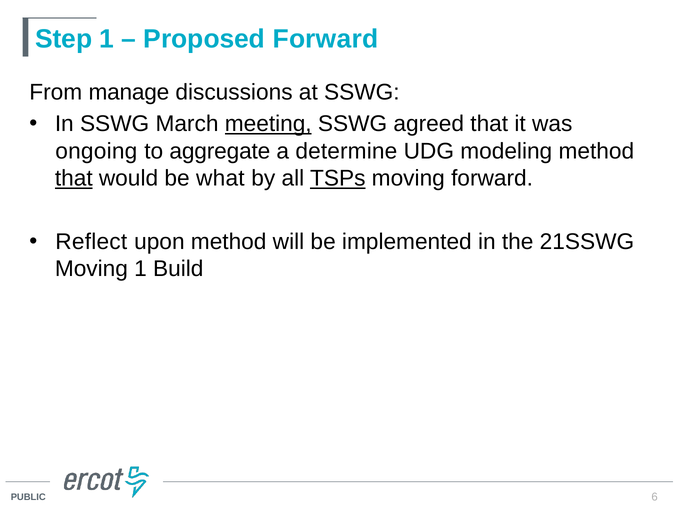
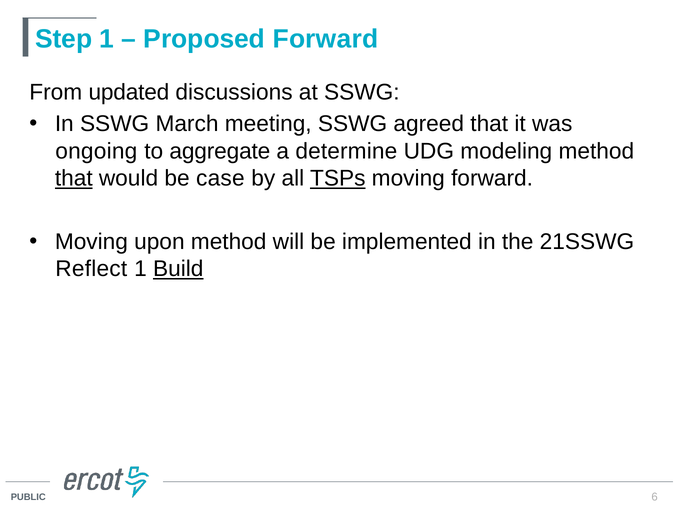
manage: manage -> updated
meeting underline: present -> none
what: what -> case
Reflect at (91, 242): Reflect -> Moving
Moving at (91, 269): Moving -> Reflect
Build underline: none -> present
